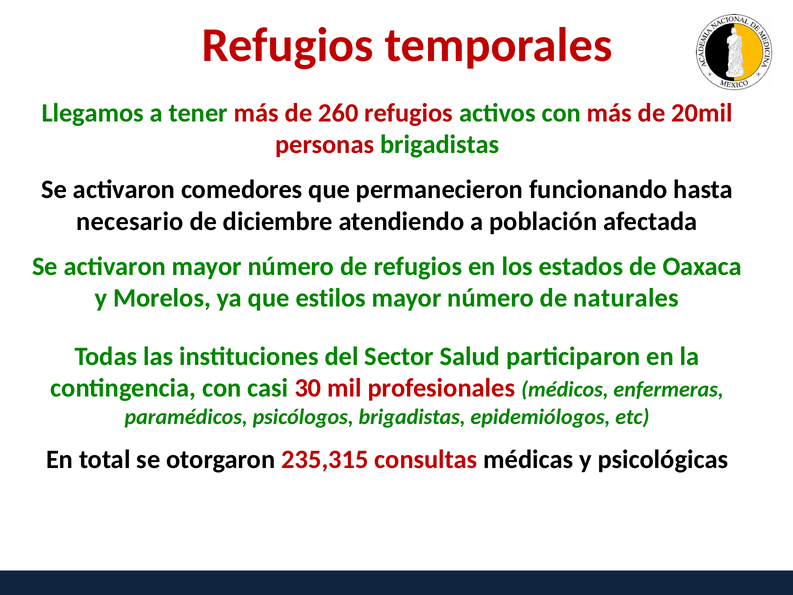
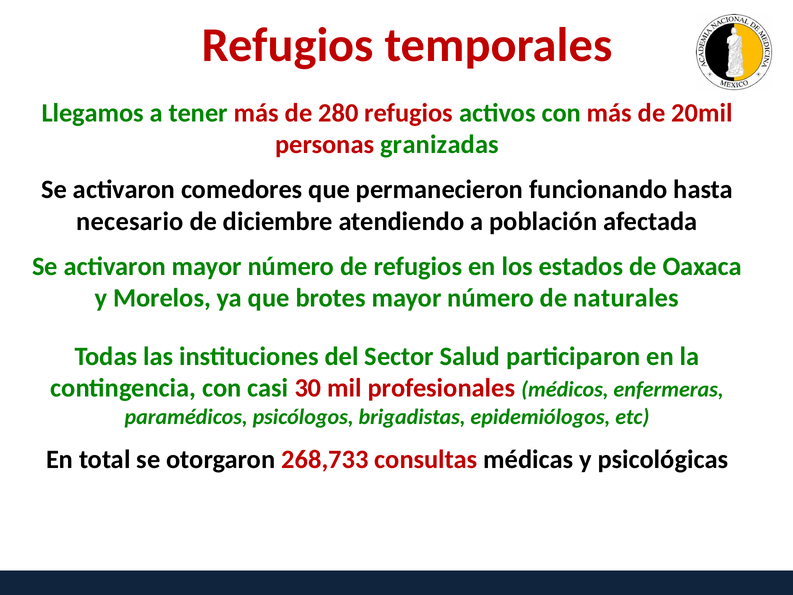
260: 260 -> 280
personas brigadistas: brigadistas -> granizadas
estilos: estilos -> brotes
235,315: 235,315 -> 268,733
